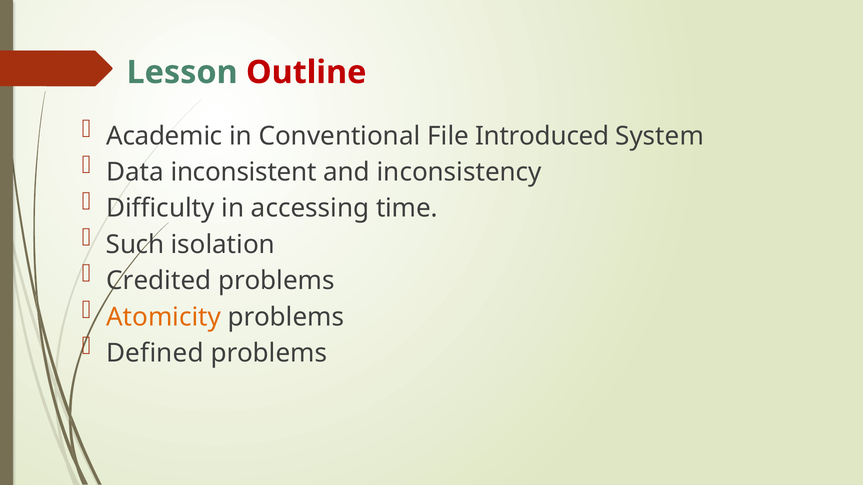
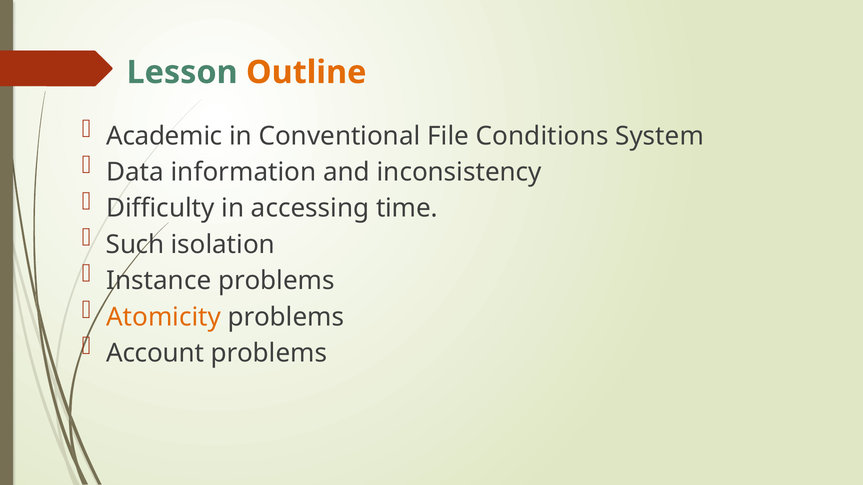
Outline colour: red -> orange
Introduced: Introduced -> Conditions
inconsistent: inconsistent -> information
Credited: Credited -> Instance
Defined: Defined -> Account
